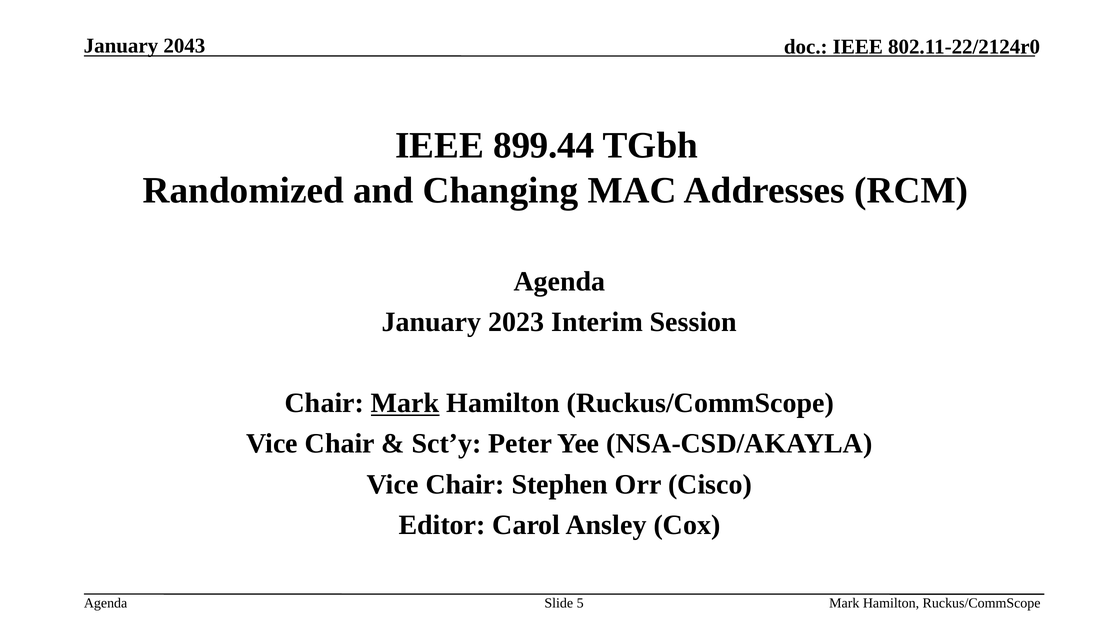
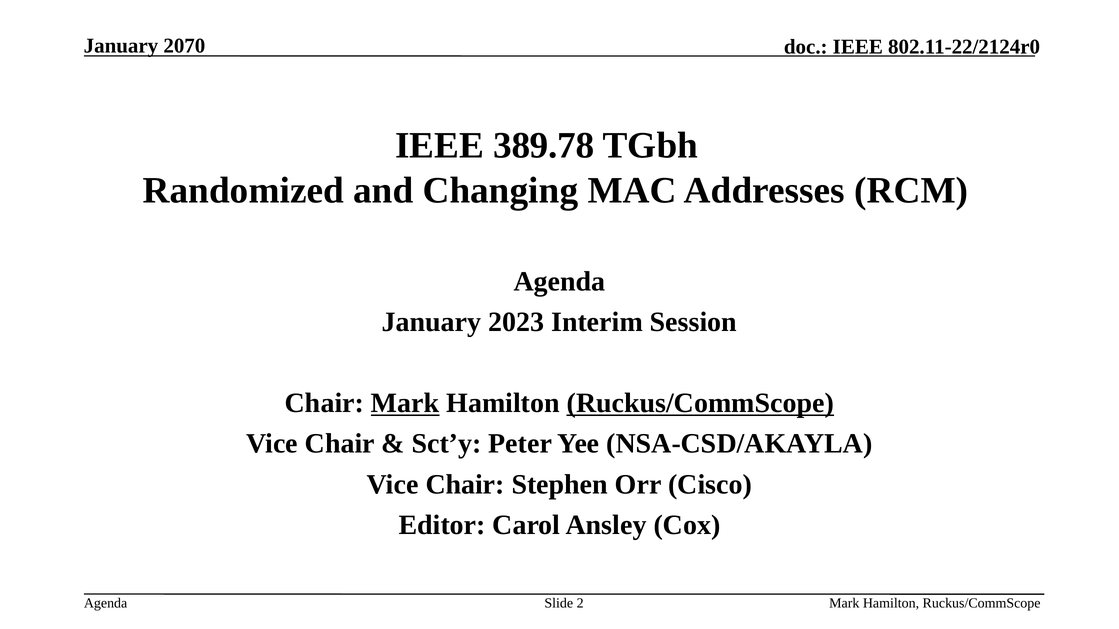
2043: 2043 -> 2070
899.44: 899.44 -> 389.78
Ruckus/CommScope at (700, 403) underline: none -> present
5: 5 -> 2
